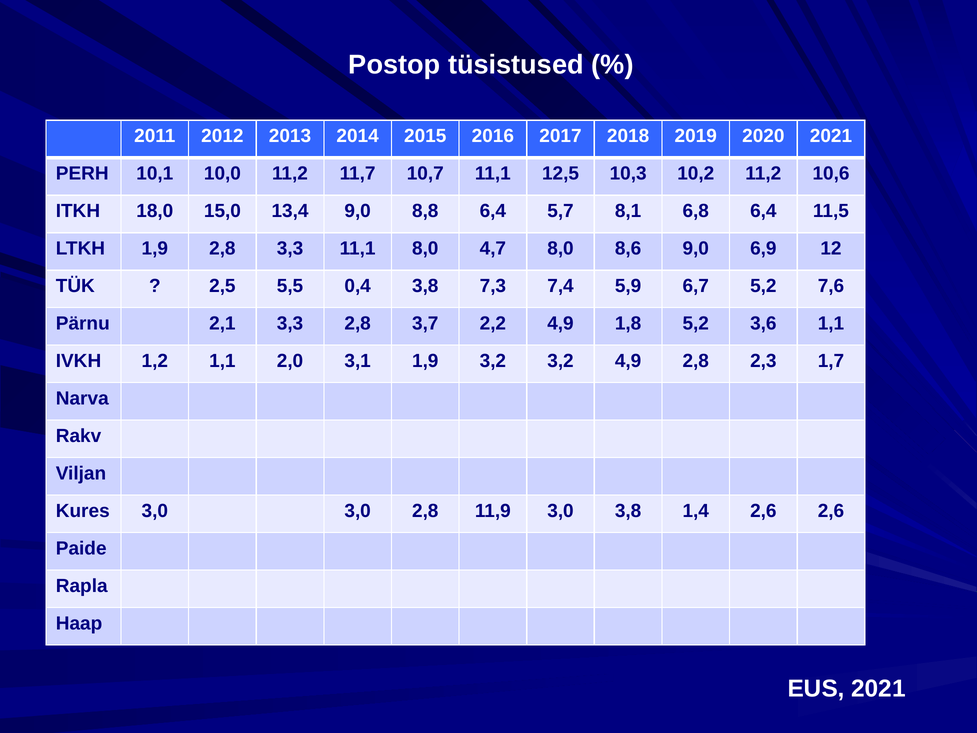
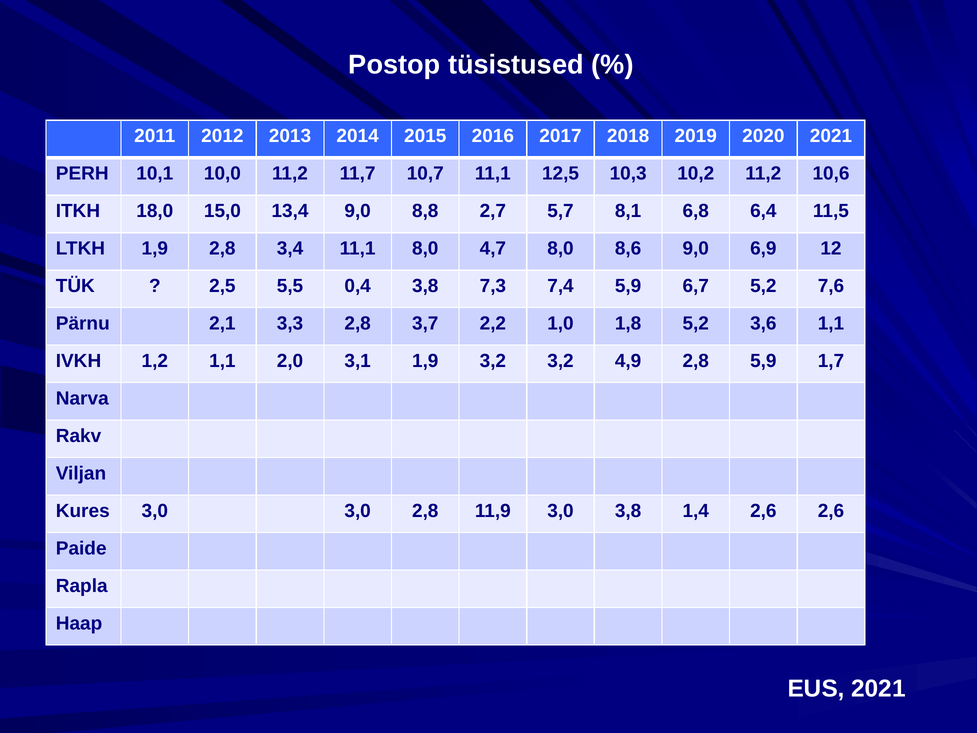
8,8 6,4: 6,4 -> 2,7
2,8 3,3: 3,3 -> 3,4
2,2 4,9: 4,9 -> 1,0
2,8 2,3: 2,3 -> 5,9
